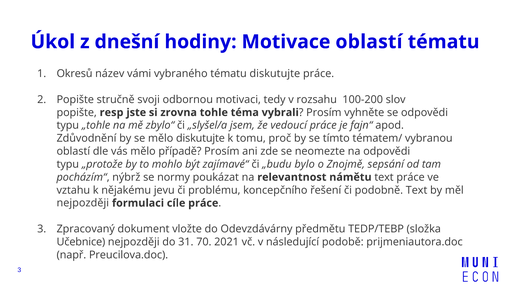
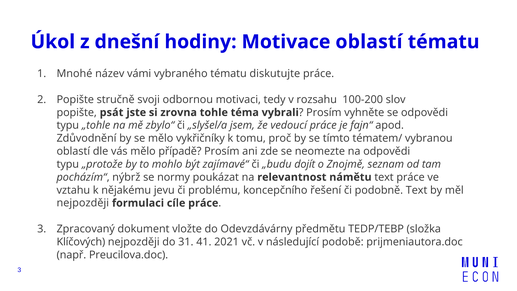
Okresů: Okresů -> Mnohé
resp: resp -> psát
mělo diskutujte: diskutujte -> vykřičníky
bylo: bylo -> dojít
sepsání: sepsání -> seznam
Učebnice: Učebnice -> Klíčových
70: 70 -> 41
